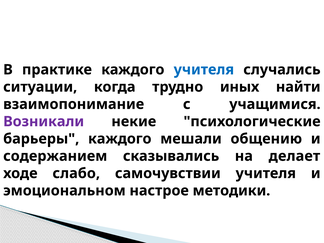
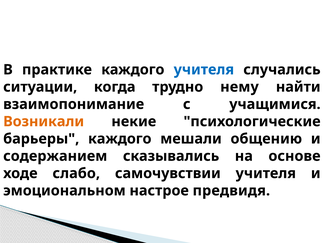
иных: иных -> нему
Возникали colour: purple -> orange
делает: делает -> основе
методики: методики -> предвидя
